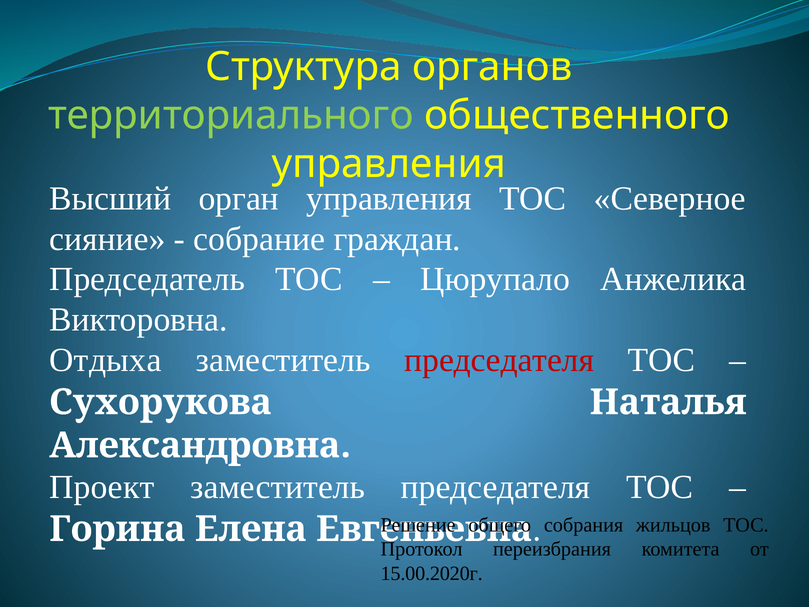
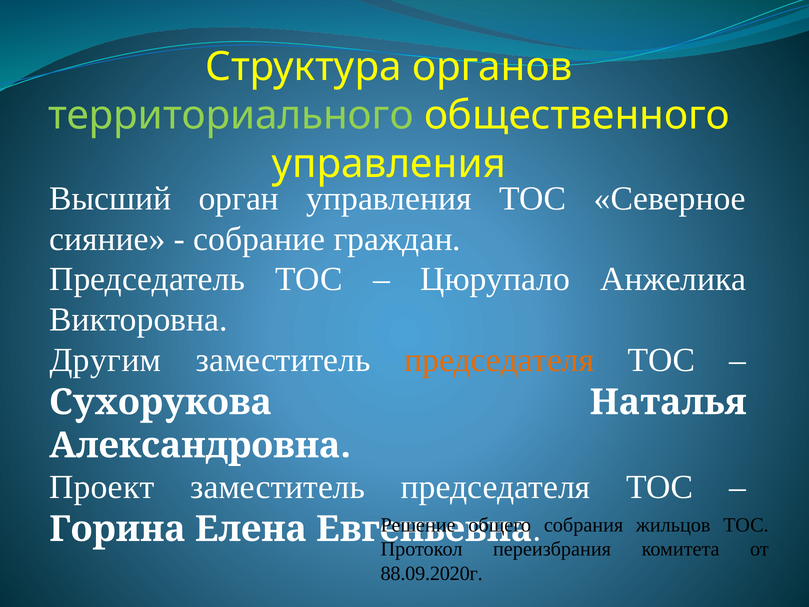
Отдыха: Отдыха -> Другим
председателя at (499, 360) colour: red -> orange
15.00.2020г: 15.00.2020г -> 88.09.2020г
